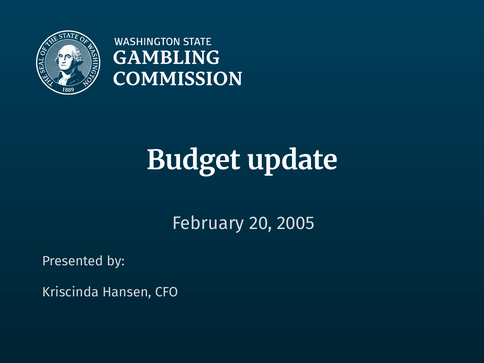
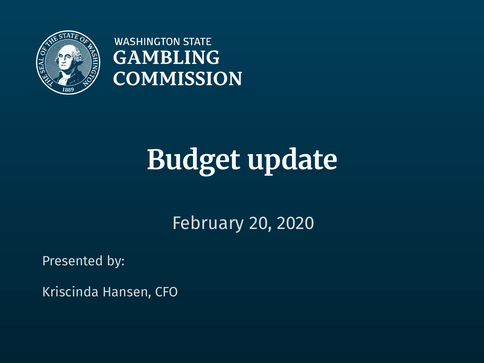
2005: 2005 -> 2020
